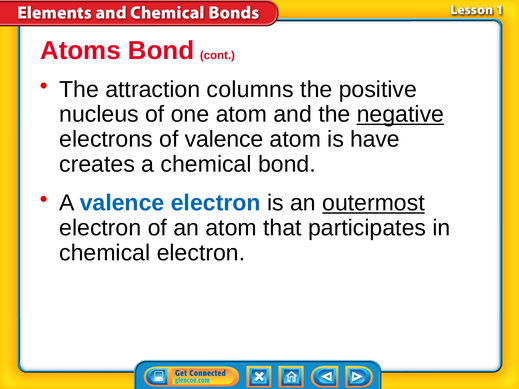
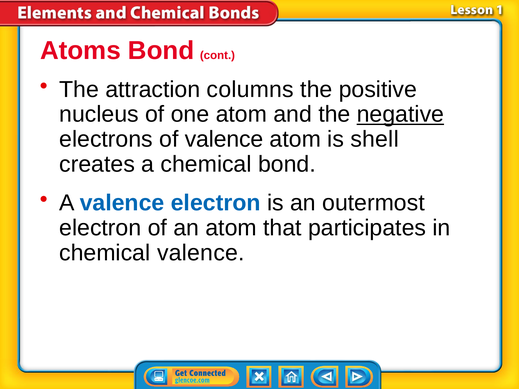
have: have -> shell
outermost underline: present -> none
chemical electron: electron -> valence
